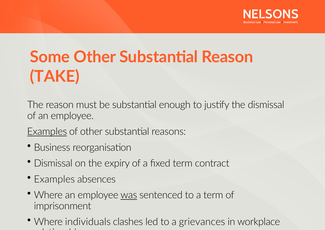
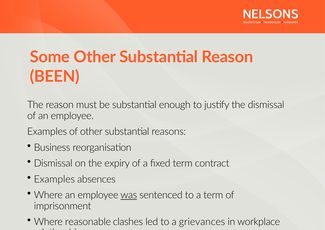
TAKE: TAKE -> BEEN
Examples at (47, 132) underline: present -> none
individuals: individuals -> reasonable
